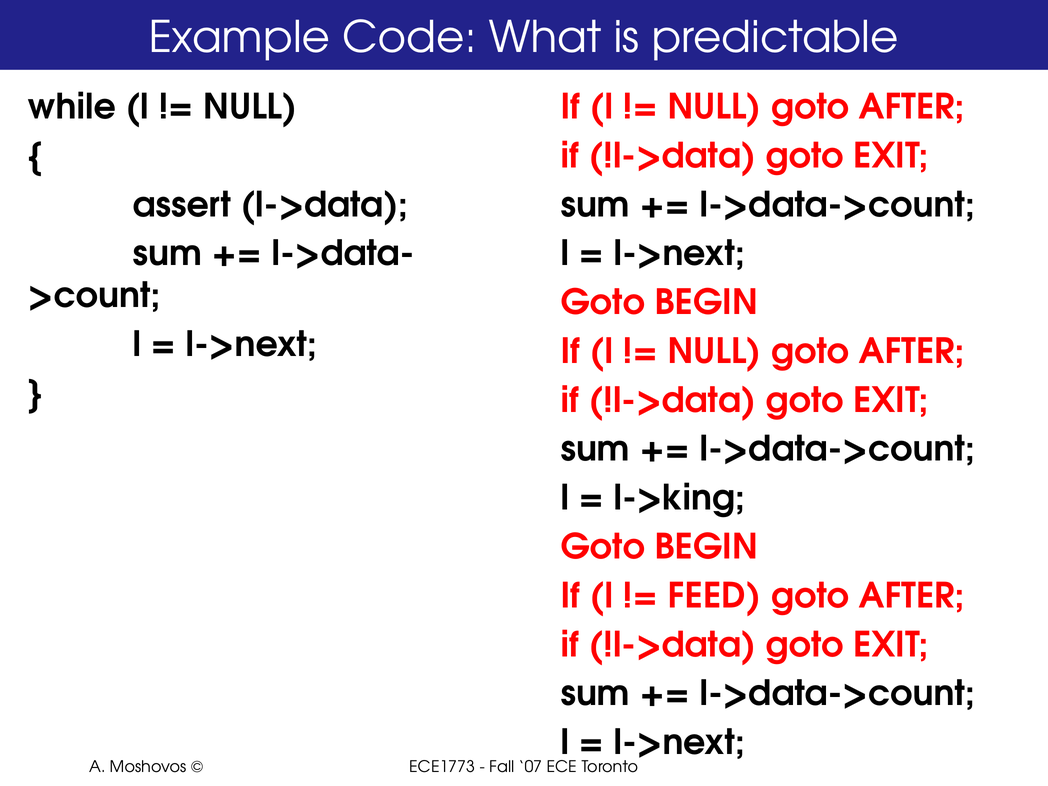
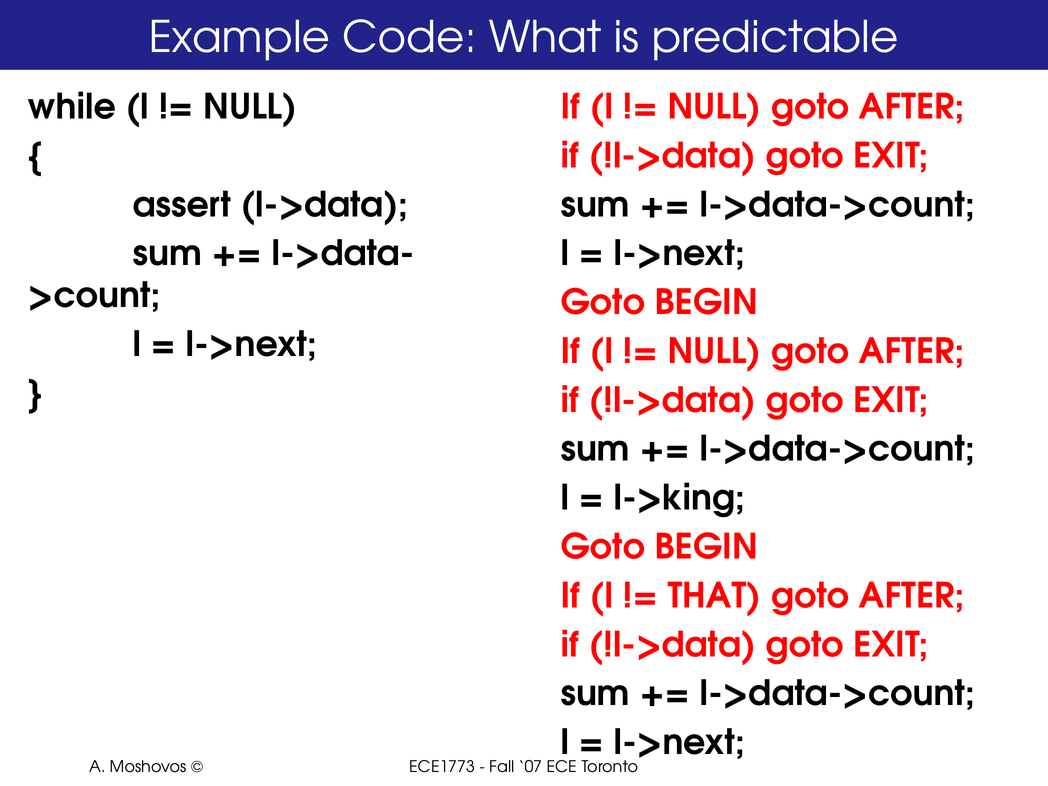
FEED: FEED -> THAT
